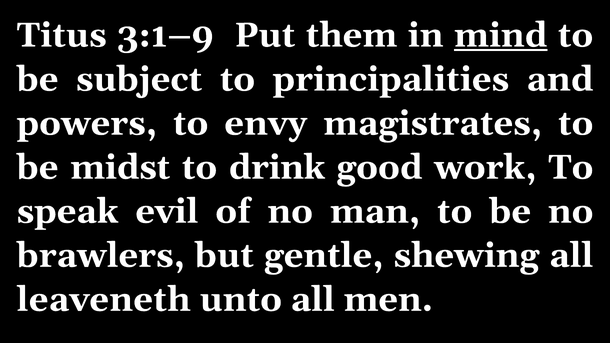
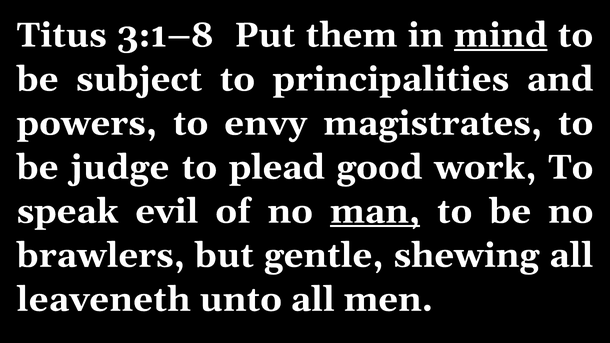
3:1–9: 3:1–9 -> 3:1–8
midst: midst -> judge
drink: drink -> plead
man underline: none -> present
